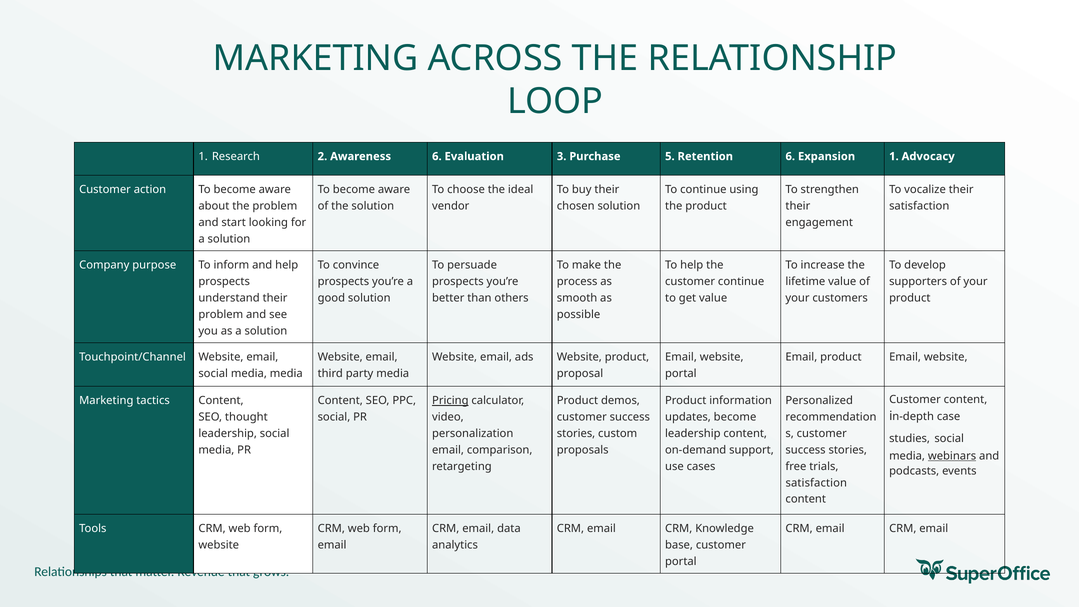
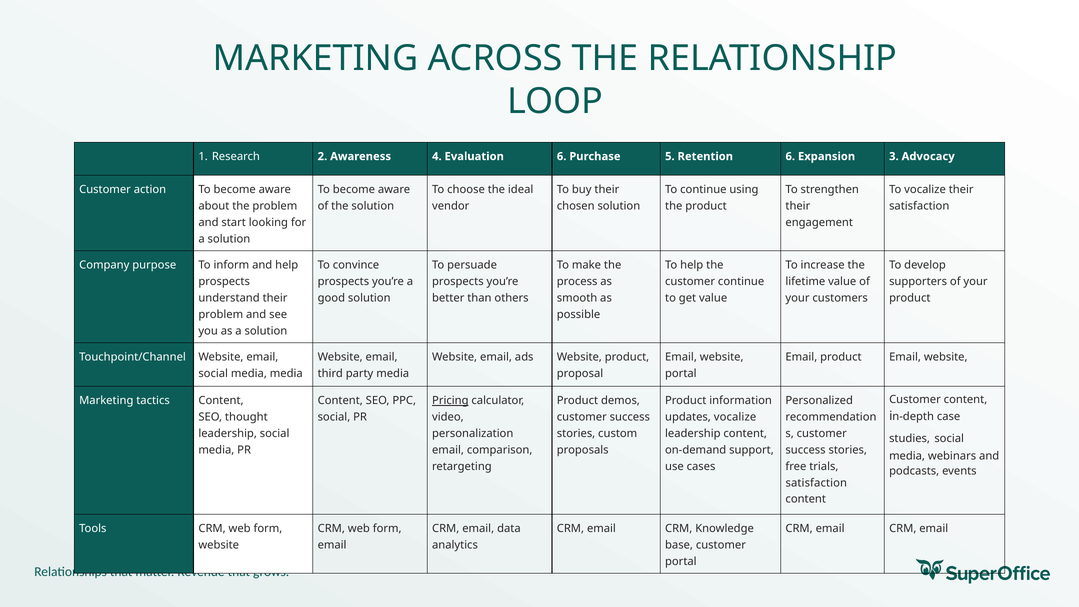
Awareness 6: 6 -> 4
Evaluation 3: 3 -> 6
Expansion 1: 1 -> 3
updates become: become -> vocalize
webinars underline: present -> none
